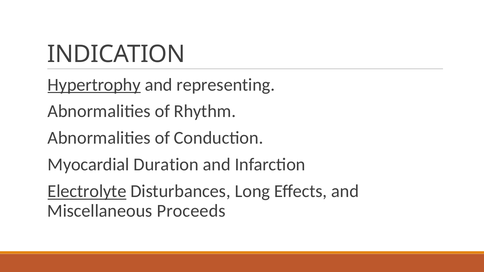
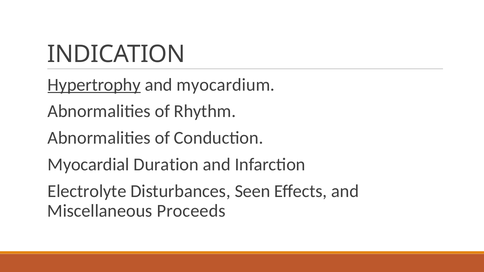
representing: representing -> myocardium
Electrolyte underline: present -> none
Long: Long -> Seen
